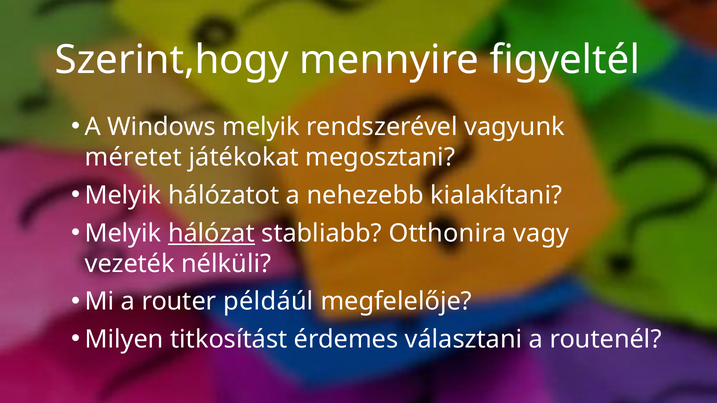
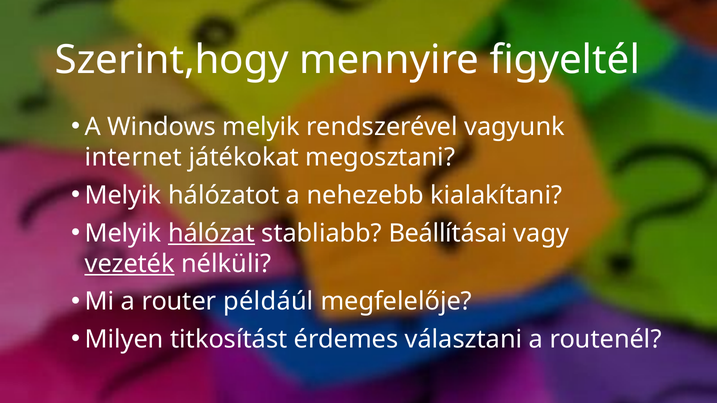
méretet: méretet -> internet
Otthonira: Otthonira -> Beállításai
vezeték underline: none -> present
